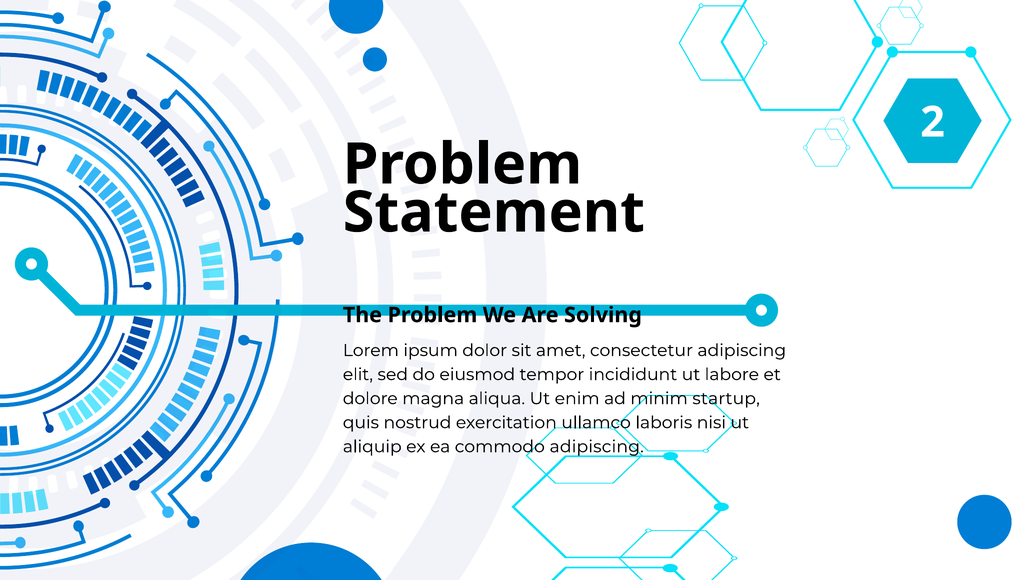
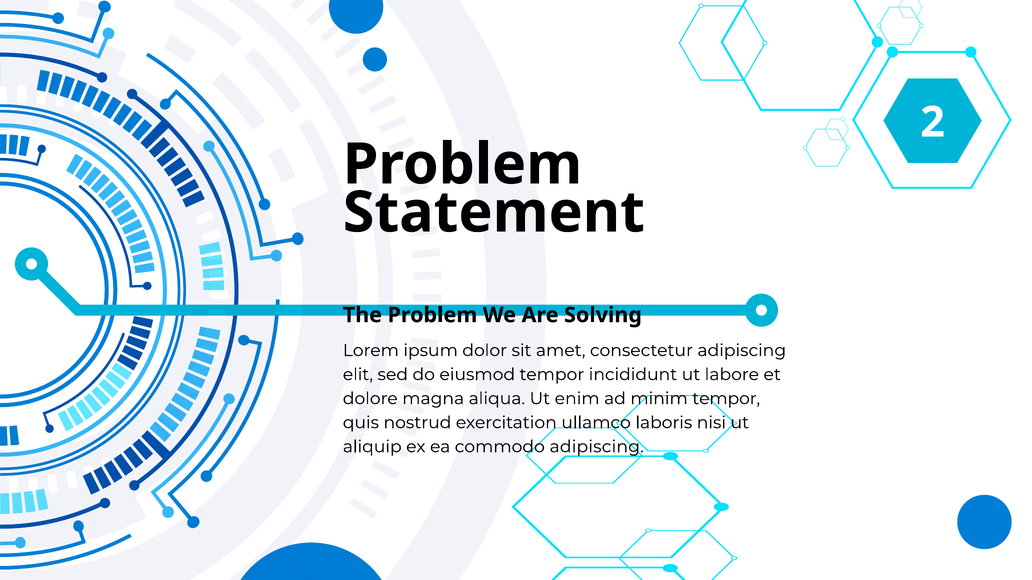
minim startup: startup -> tempor
